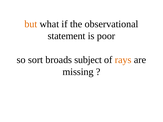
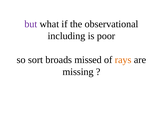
but colour: orange -> purple
statement: statement -> including
subject: subject -> missed
